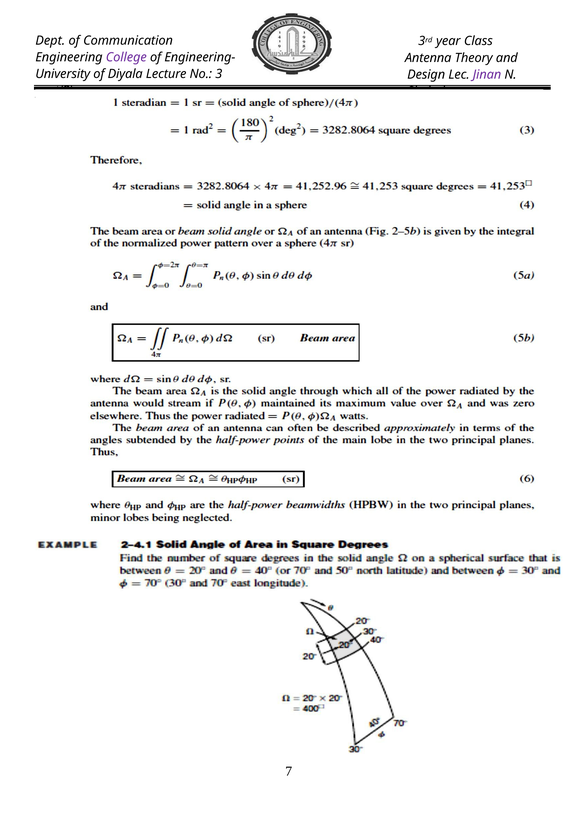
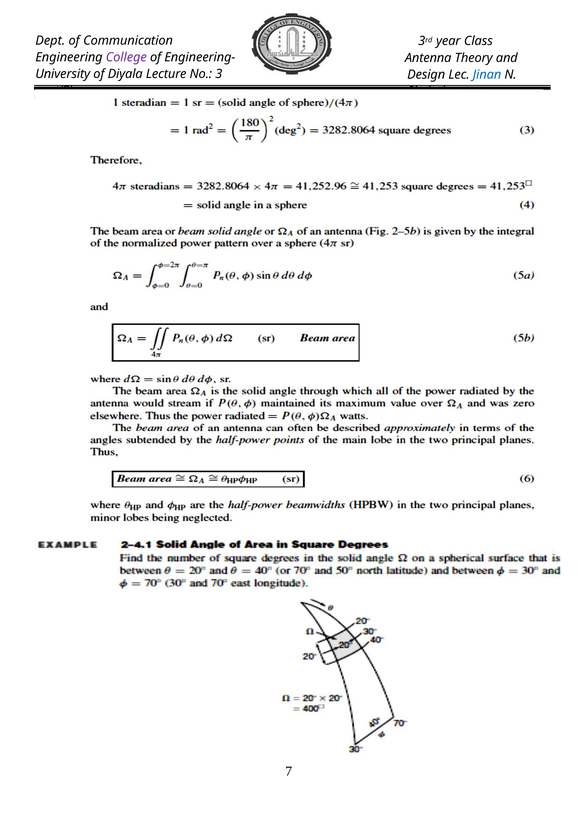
Jinan colour: purple -> blue
